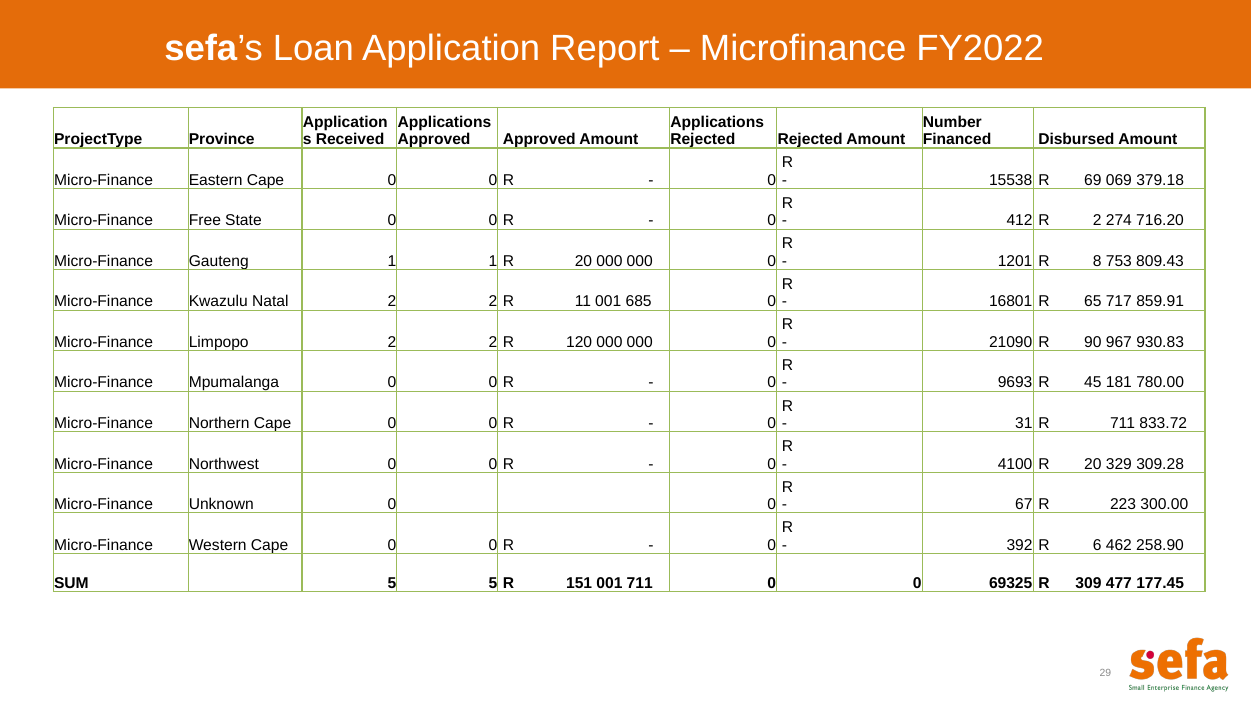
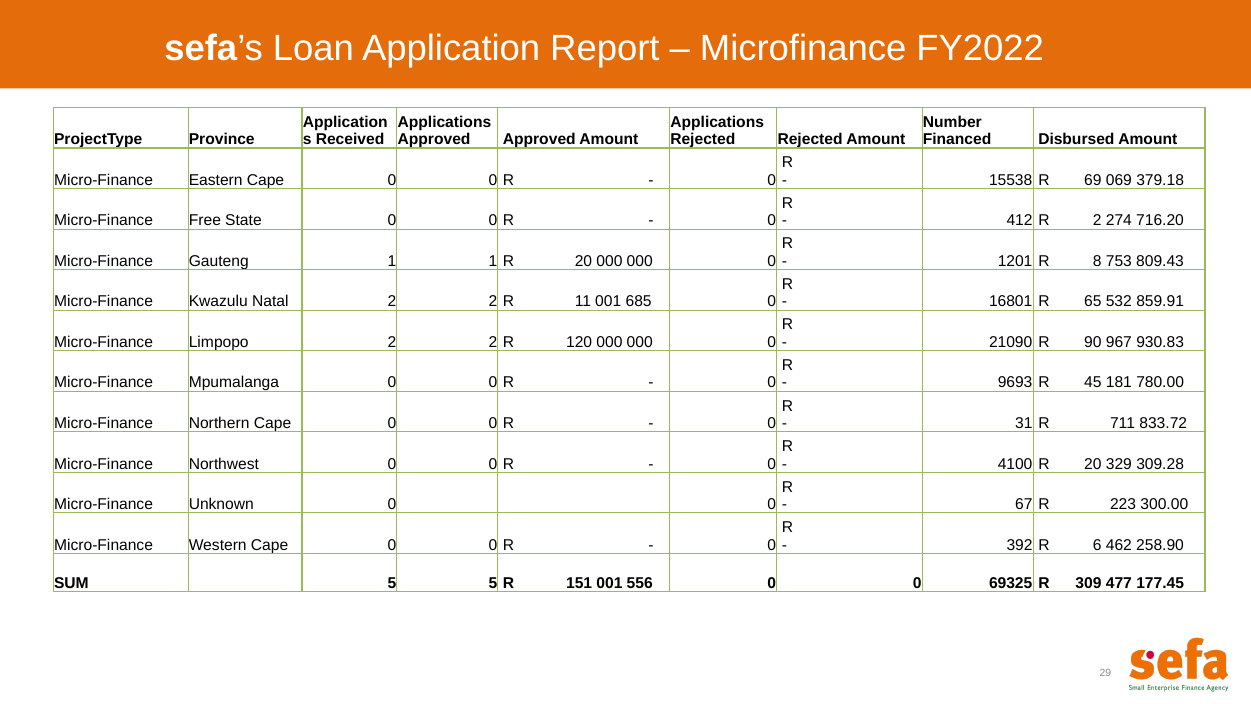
717: 717 -> 532
001 711: 711 -> 556
